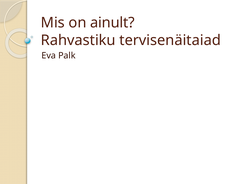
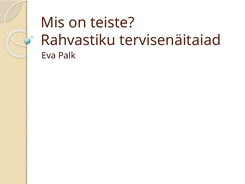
ainult: ainult -> teiste
